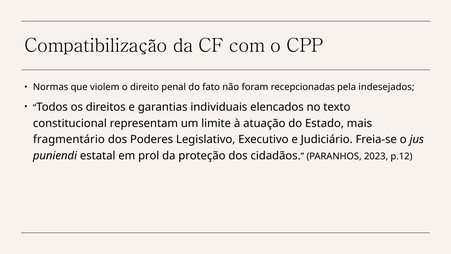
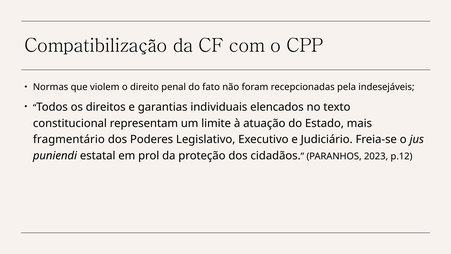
indesejados: indesejados -> indesejáveis
